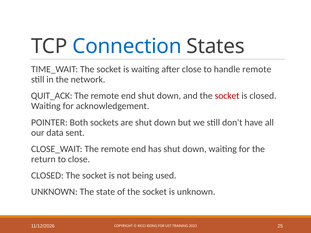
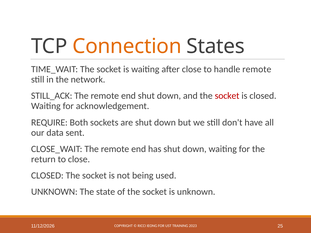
Connection colour: blue -> orange
QUIT_ACK: QUIT_ACK -> STILL_ACK
POINTER: POINTER -> REQUIRE
